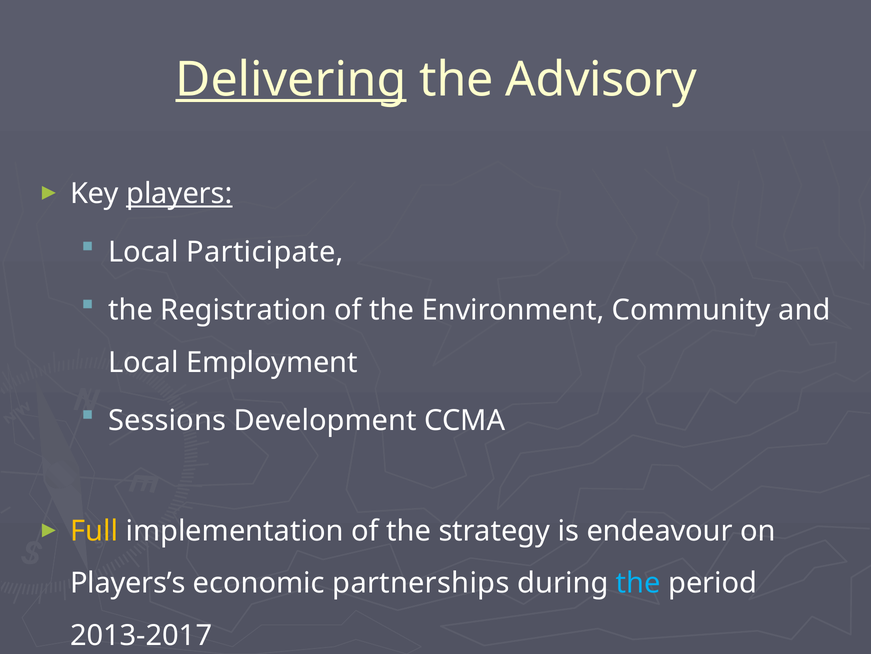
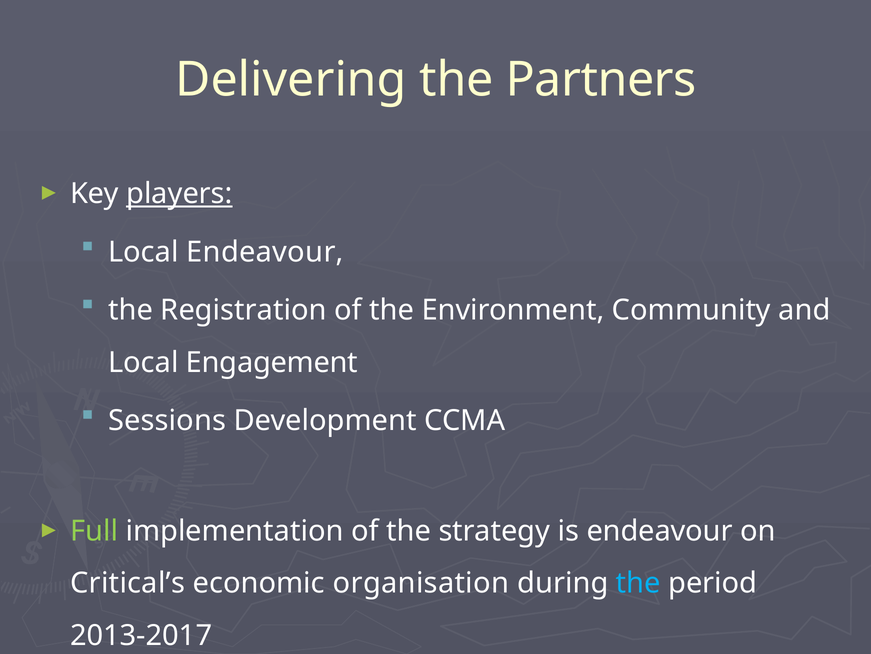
Delivering underline: present -> none
Advisory: Advisory -> Partners
Local Participate: Participate -> Endeavour
Employment: Employment -> Engagement
Full colour: yellow -> light green
Players’s: Players’s -> Critical’s
partnerships: partnerships -> organisation
